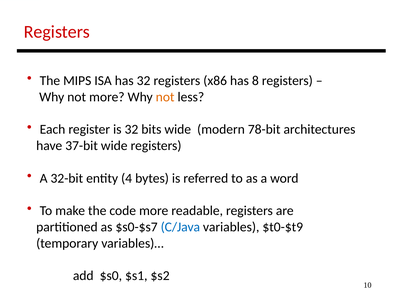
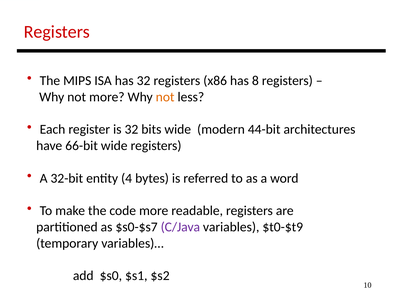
78-bit: 78-bit -> 44-bit
37-bit: 37-bit -> 66-bit
C/Java colour: blue -> purple
